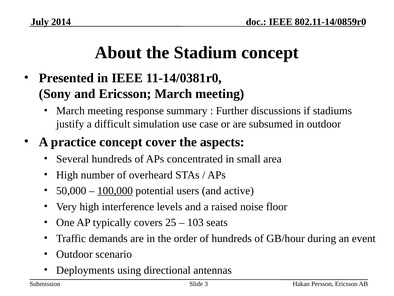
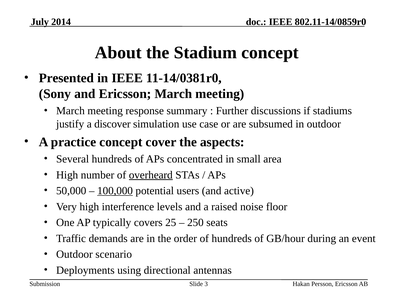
difficult: difficult -> discover
overheard underline: none -> present
103: 103 -> 250
